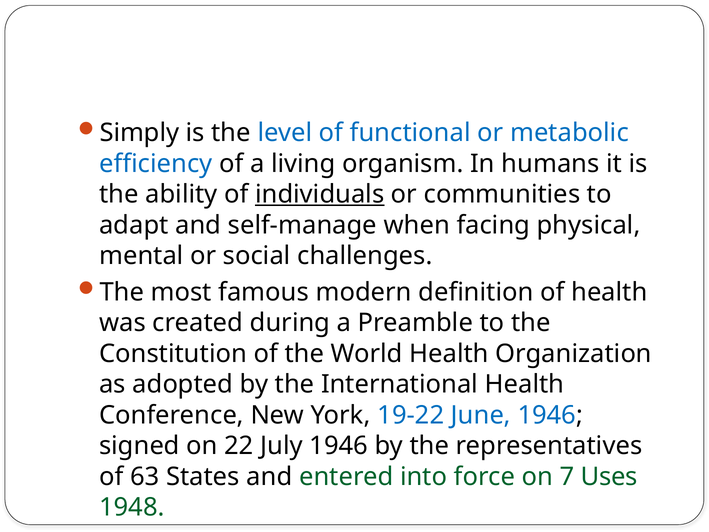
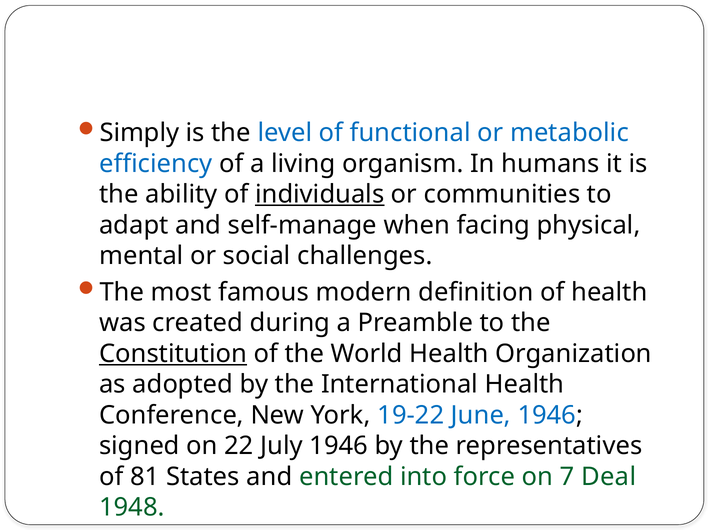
Constitution underline: none -> present
63: 63 -> 81
Uses: Uses -> Deal
